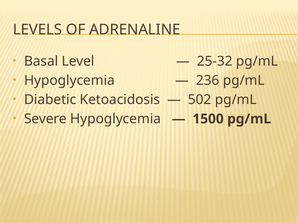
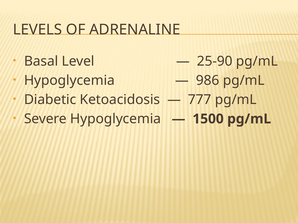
25-32: 25-32 -> 25-90
236: 236 -> 986
502: 502 -> 777
